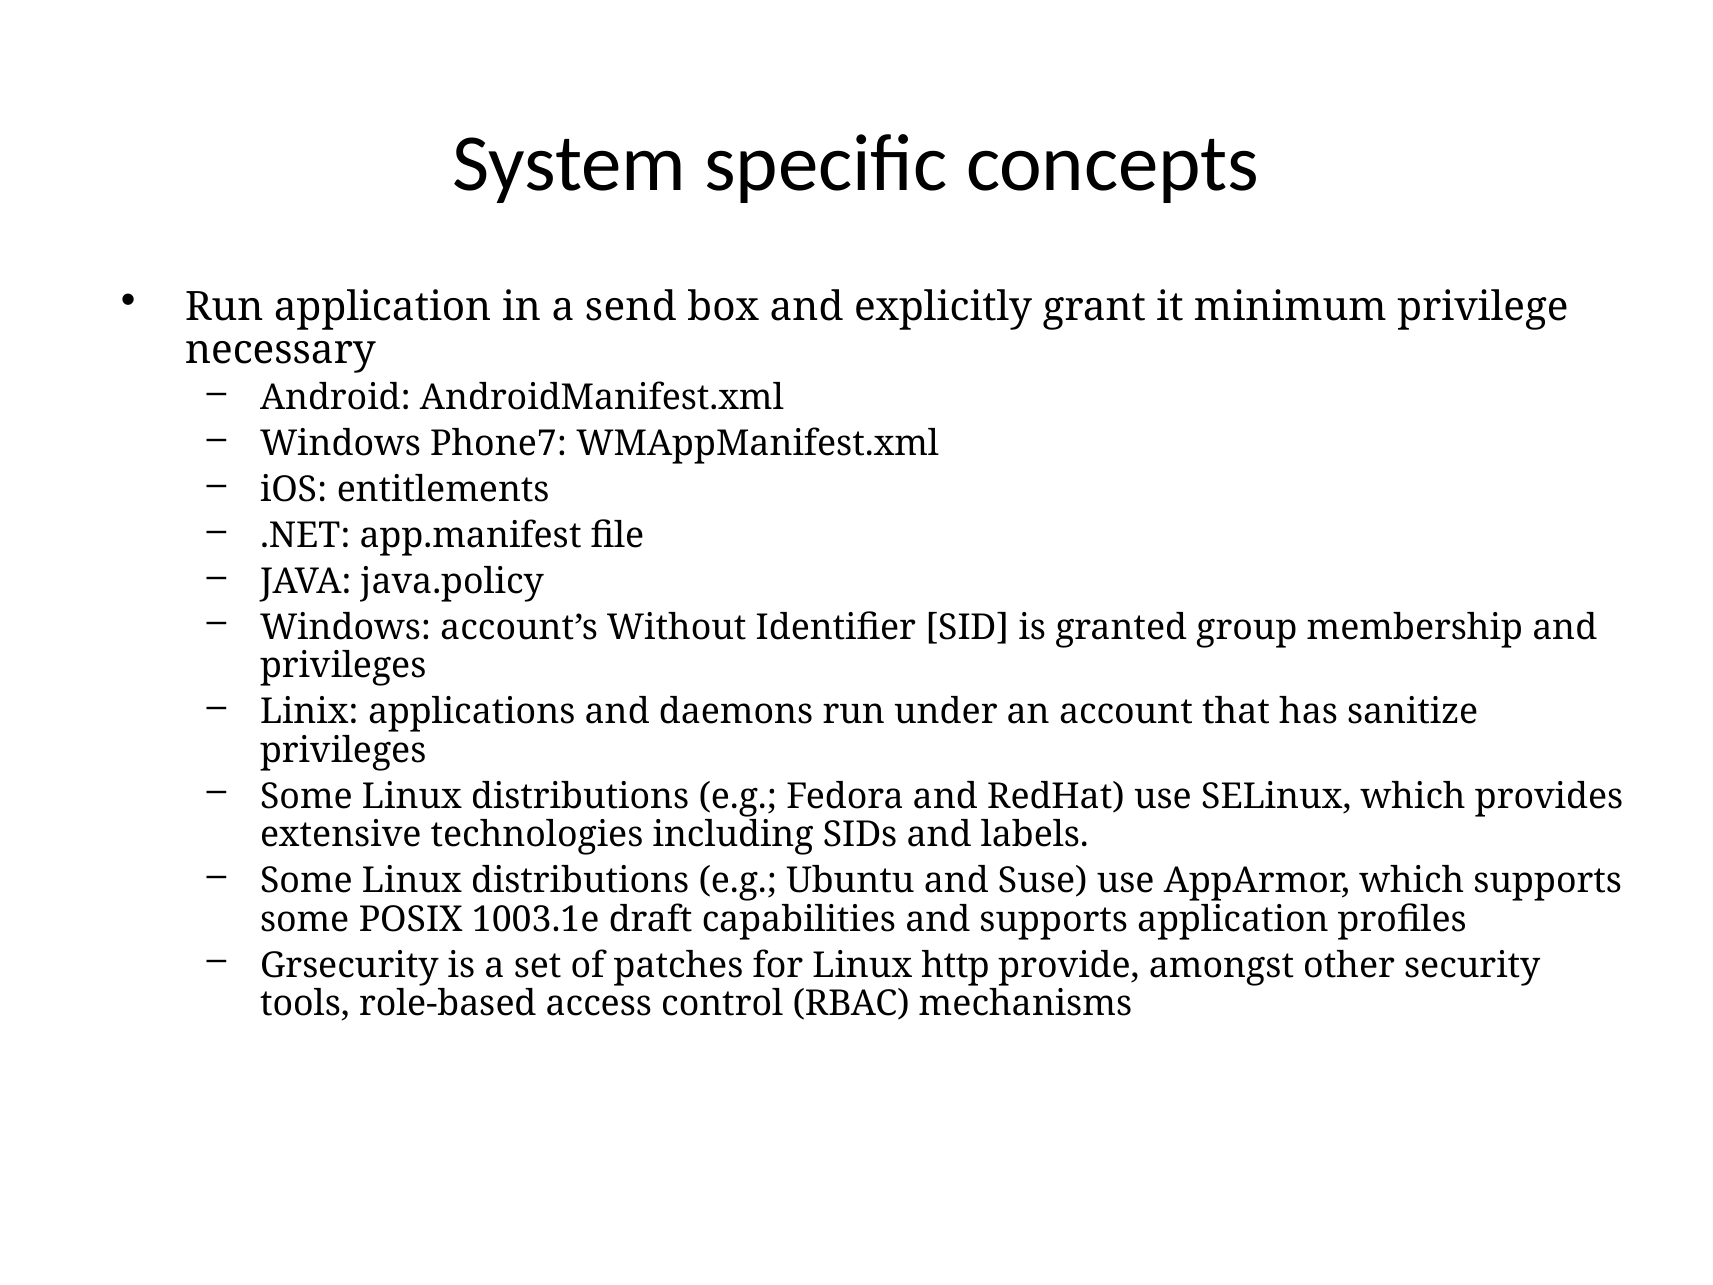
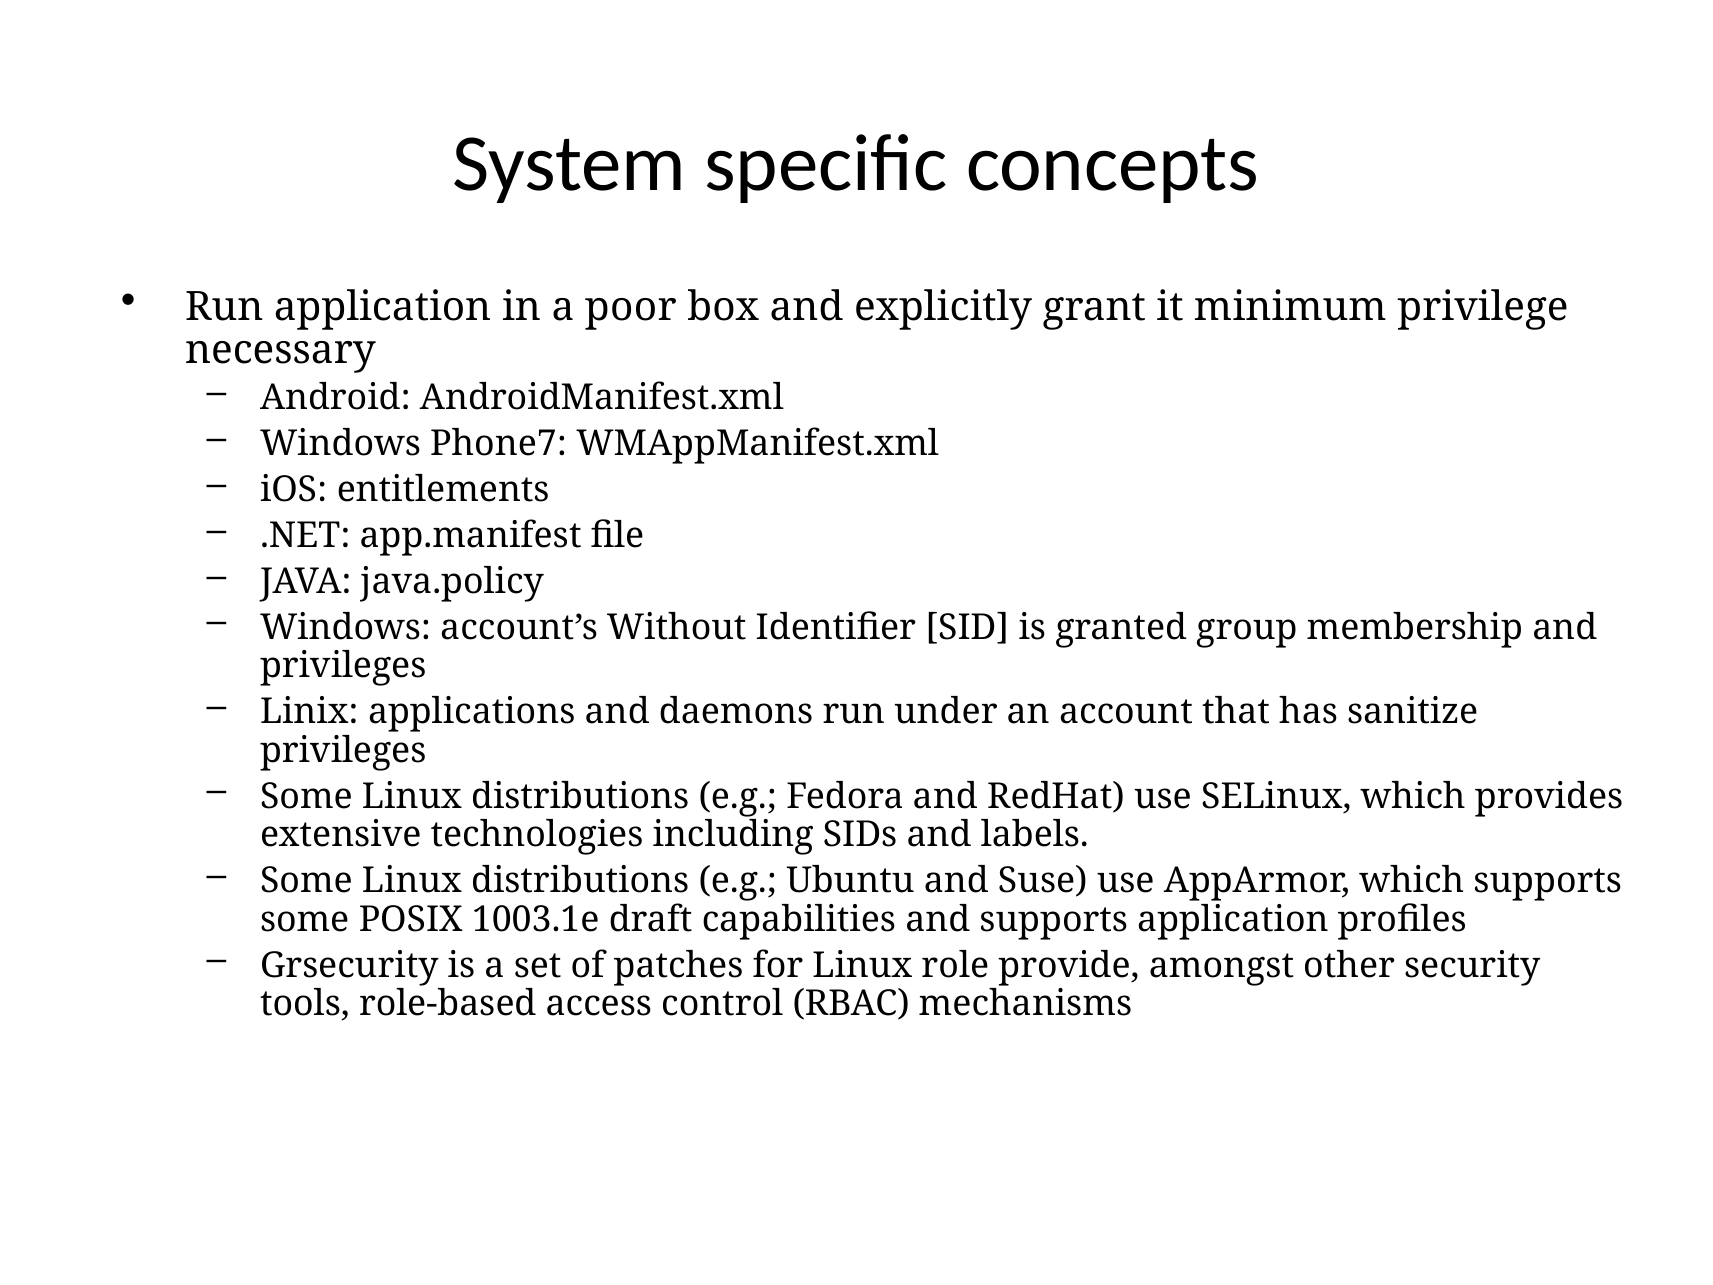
send: send -> poor
http: http -> role
